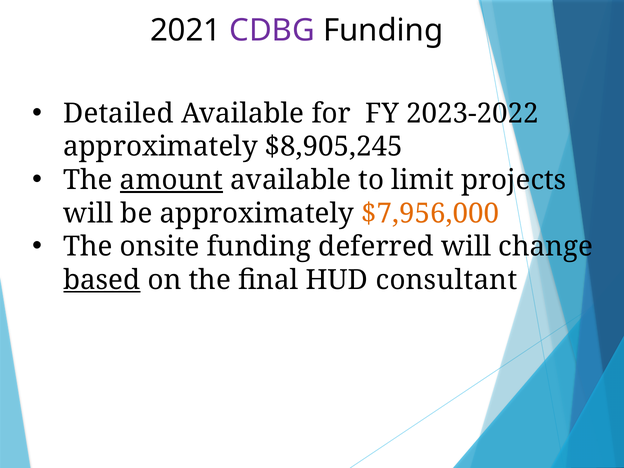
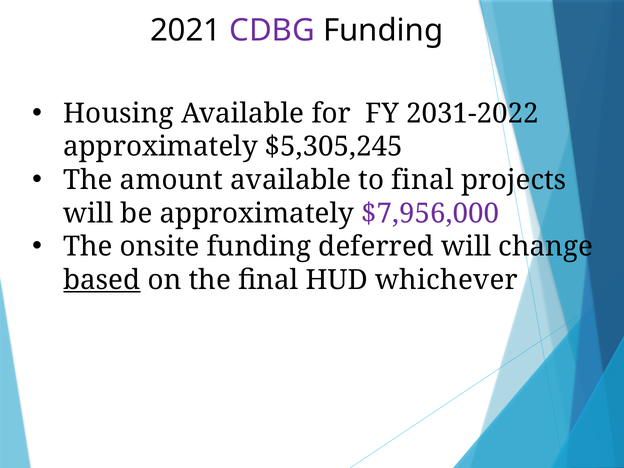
Detailed: Detailed -> Housing
2023-2022: 2023-2022 -> 2031-2022
$8,905,245: $8,905,245 -> $5,305,245
amount underline: present -> none
to limit: limit -> final
$7,956,000 colour: orange -> purple
consultant: consultant -> whichever
